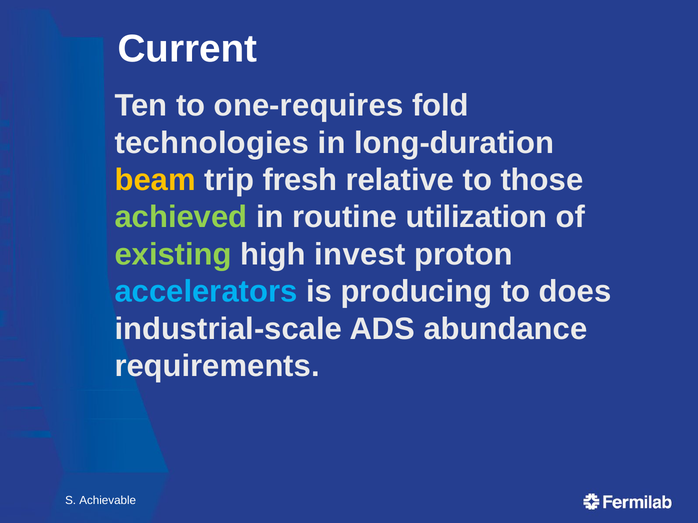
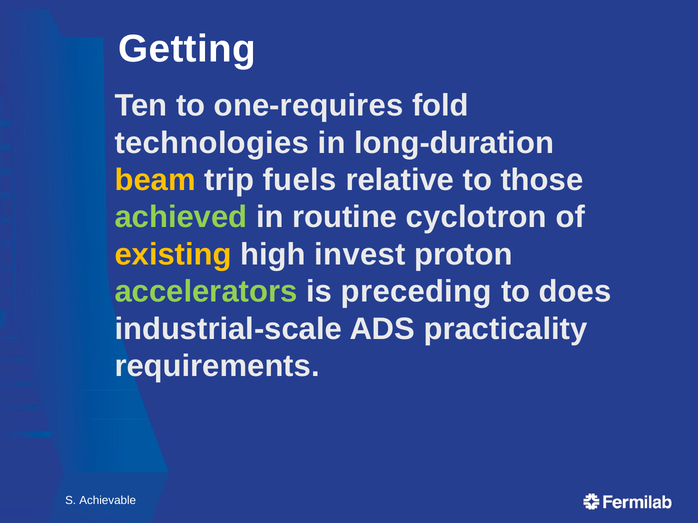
Current: Current -> Getting
fresh: fresh -> fuels
utilization: utilization -> cyclotron
existing colour: light green -> yellow
accelerators colour: light blue -> light green
producing: producing -> preceding
abundance: abundance -> practicality
